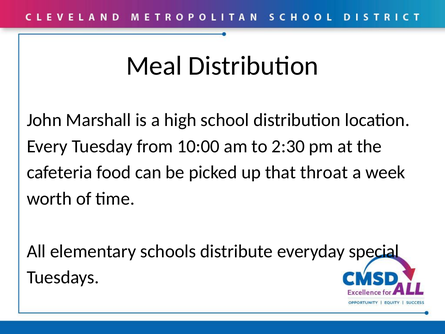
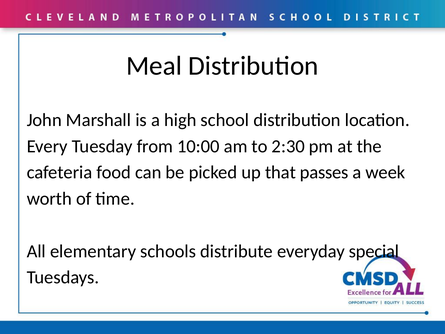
throat: throat -> passes
